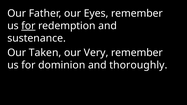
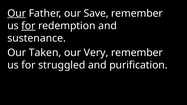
Our at (17, 13) underline: none -> present
Eyes: Eyes -> Save
dominion: dominion -> struggled
thoroughly: thoroughly -> purification
